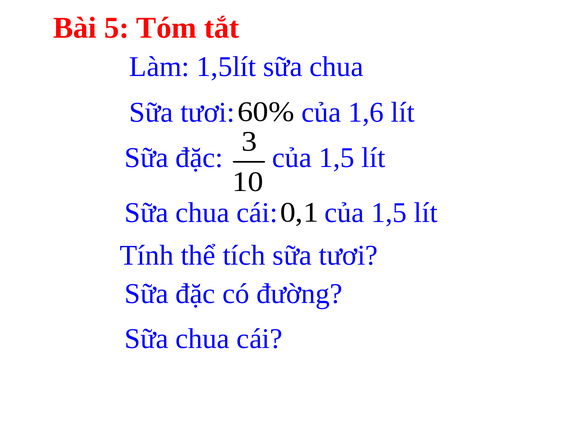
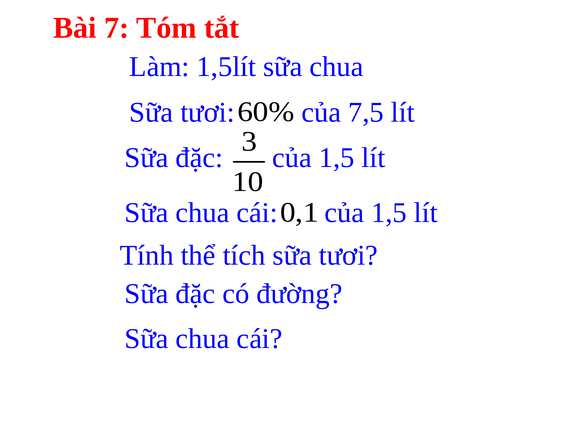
5: 5 -> 7
1,6: 1,6 -> 7,5
